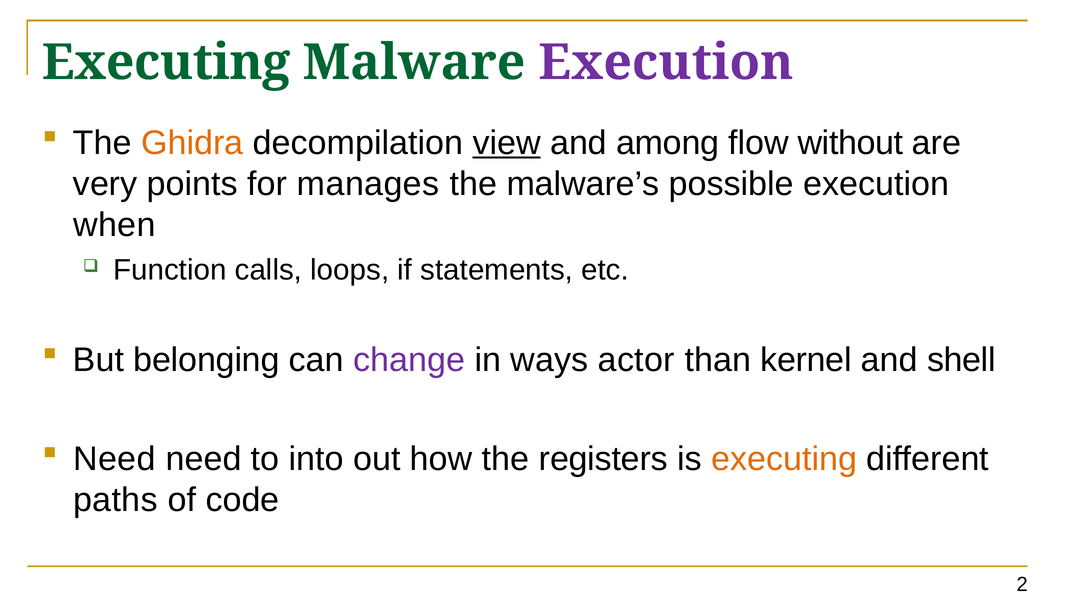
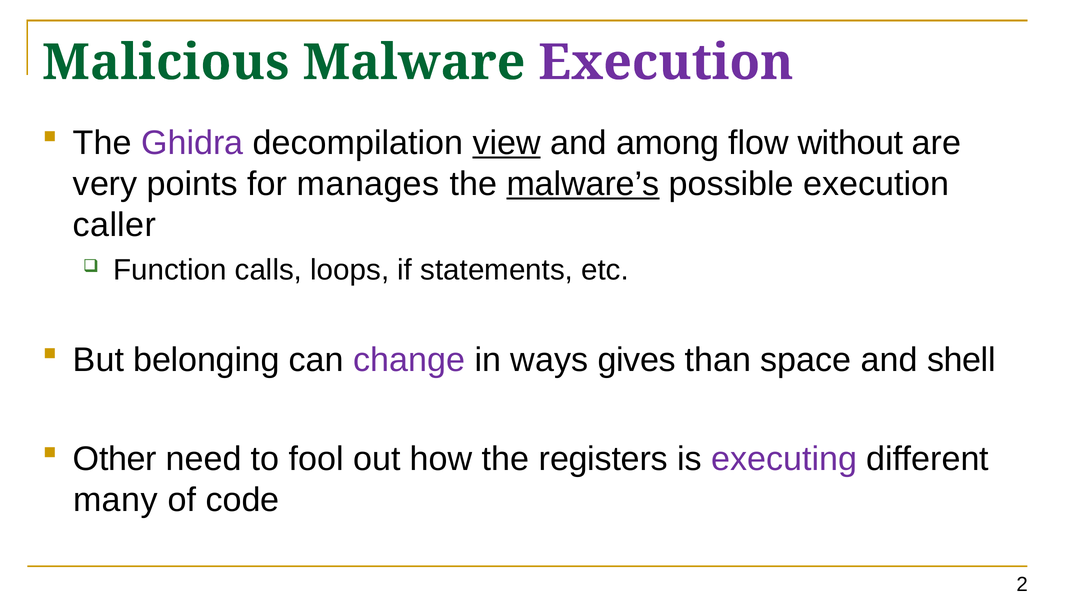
Executing at (166, 63): Executing -> Malicious
Ghidra colour: orange -> purple
malware’s underline: none -> present
when: when -> caller
actor: actor -> gives
kernel: kernel -> space
Need at (114, 459): Need -> Other
into: into -> fool
executing at (784, 459) colour: orange -> purple
paths: paths -> many
